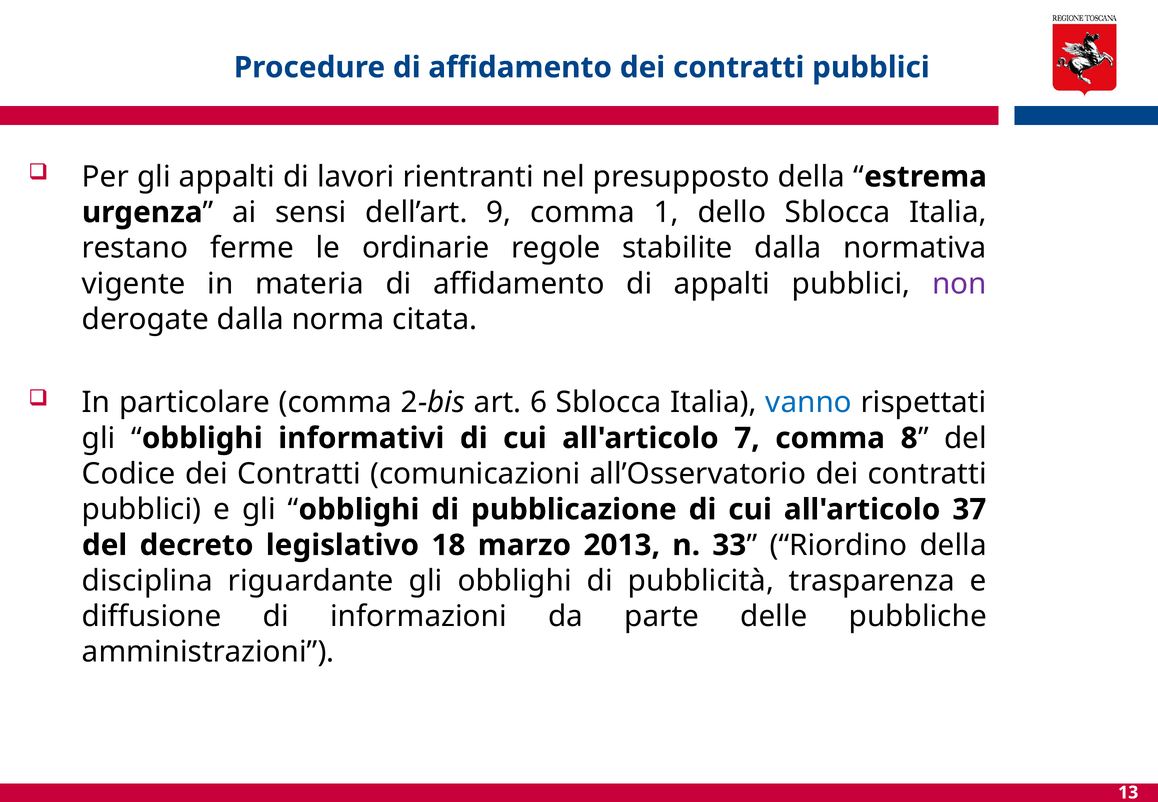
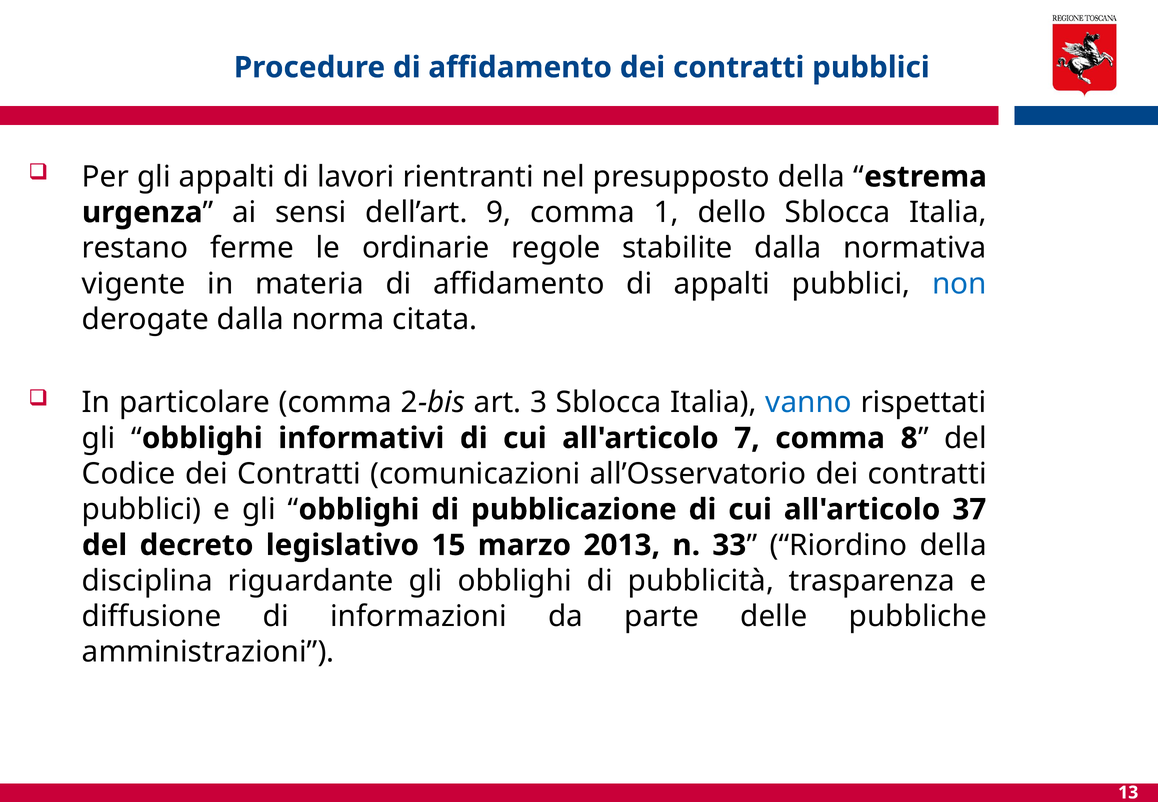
non colour: purple -> blue
6: 6 -> 3
18: 18 -> 15
